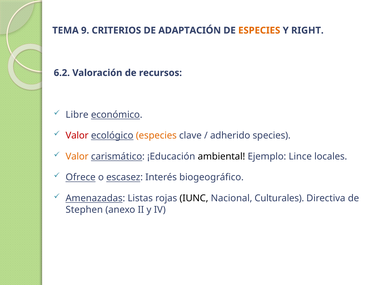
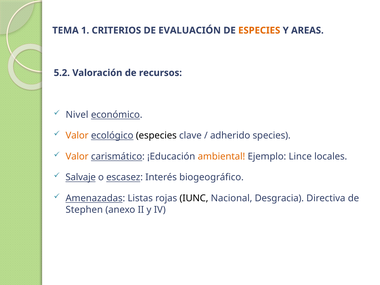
9: 9 -> 1
ADAPTACIÓN: ADAPTACIÓN -> EVALUACIÓN
RIGHT: RIGHT -> AREAS
6.2: 6.2 -> 5.2
Libre: Libre -> Nivel
Valor at (77, 136) colour: red -> orange
especies at (156, 136) colour: orange -> black
ambiental colour: black -> orange
Ofrece: Ofrece -> Salvaje
Culturales: Culturales -> Desgracia
